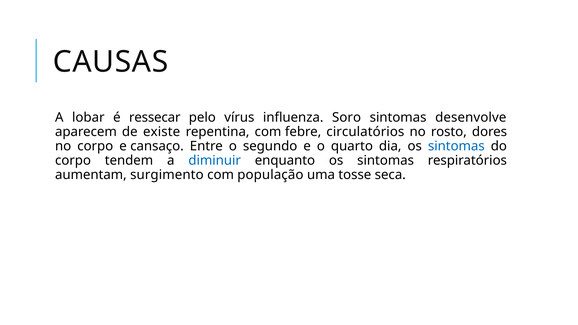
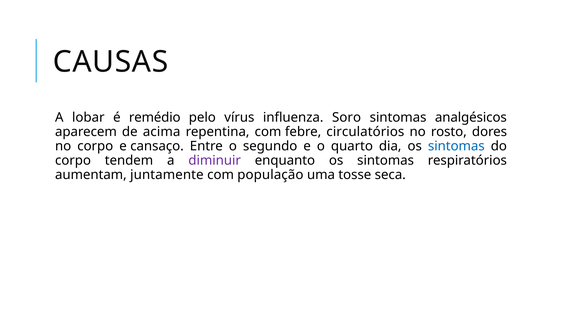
ressecar: ressecar -> remédio
desenvolve: desenvolve -> analgésicos
existe: existe -> acima
diminuir colour: blue -> purple
surgimento: surgimento -> juntamente
